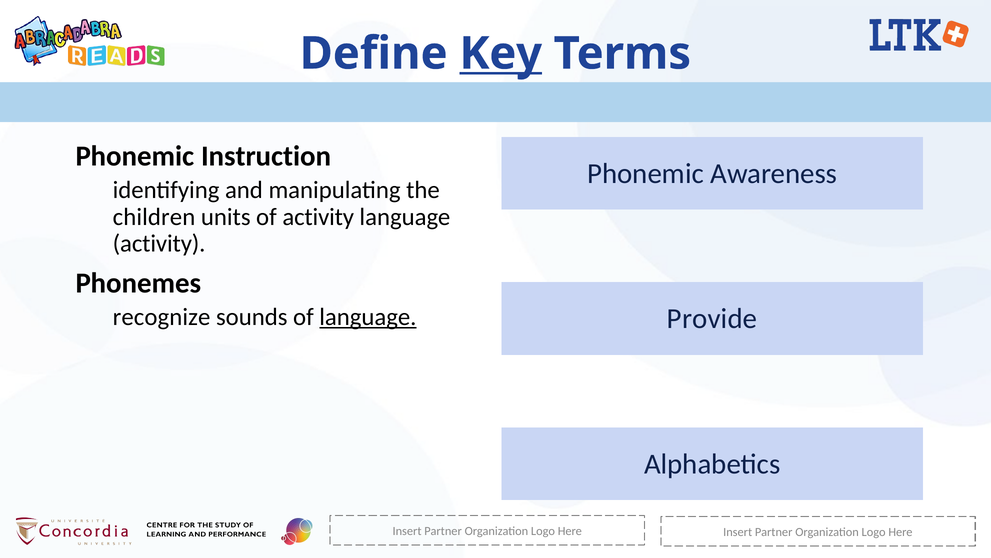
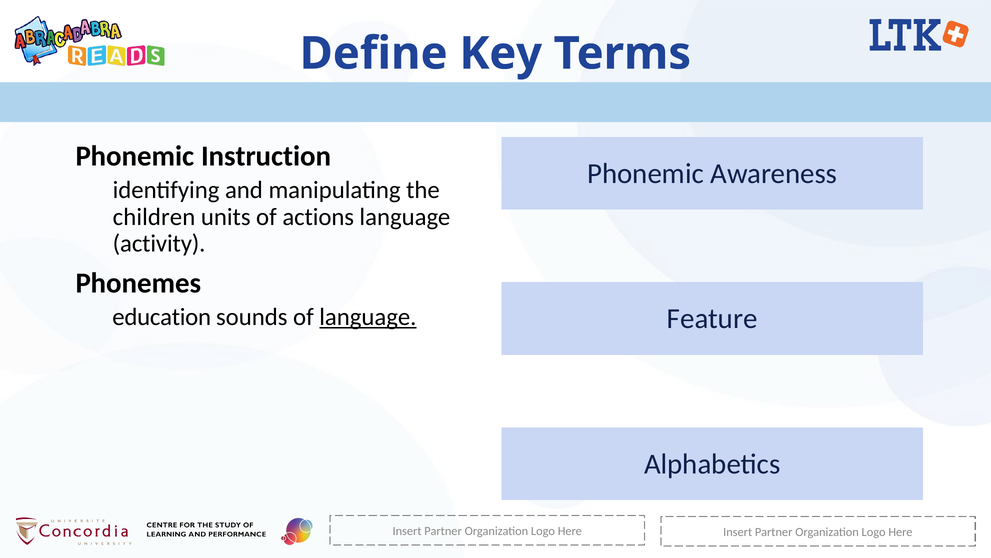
Key underline: present -> none
of activity: activity -> actions
recognize: recognize -> education
Provide: Provide -> Feature
